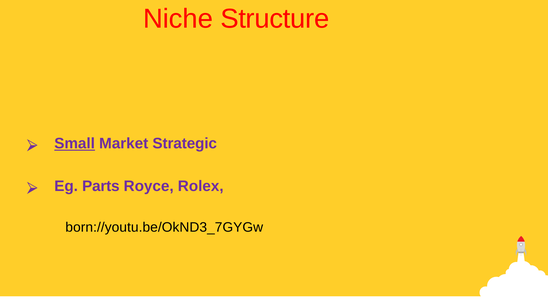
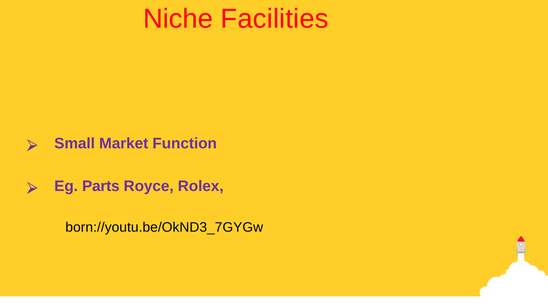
Structure: Structure -> Facilities
Small underline: present -> none
Strategic: Strategic -> Function
